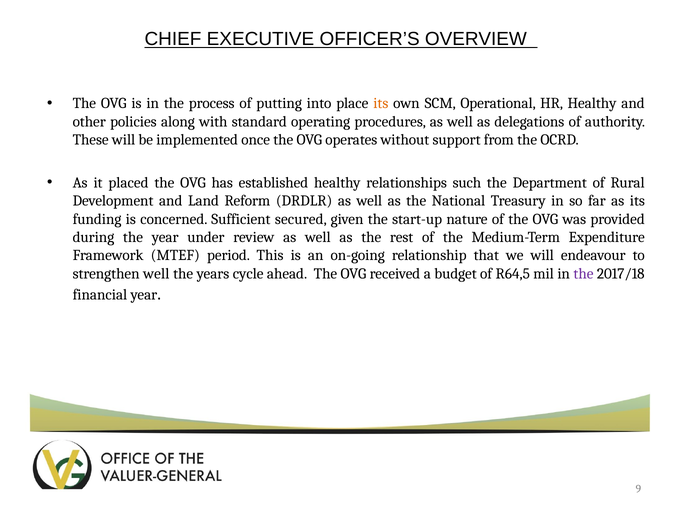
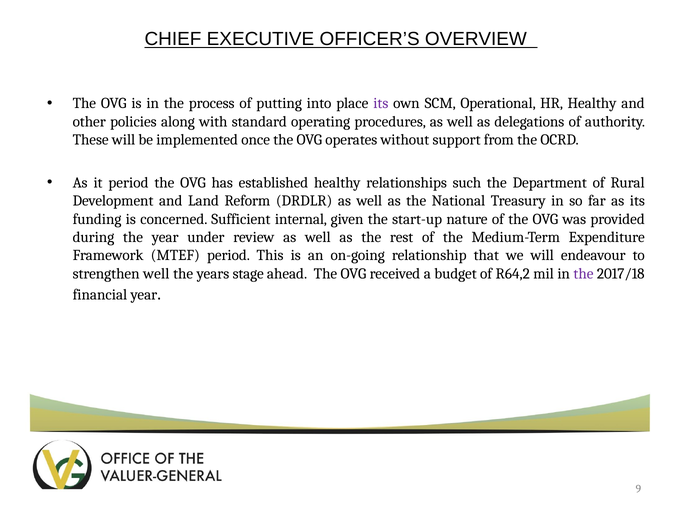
its at (381, 103) colour: orange -> purple
it placed: placed -> period
secured: secured -> internal
cycle: cycle -> stage
R64,5: R64,5 -> R64,2
